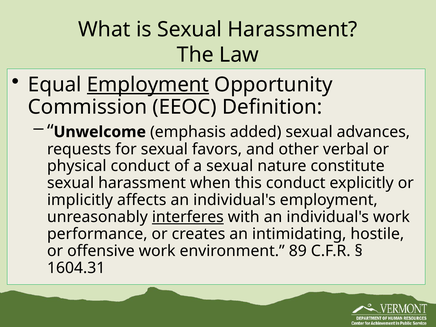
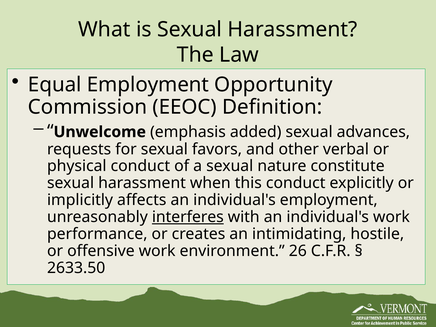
Employment at (148, 85) underline: present -> none
89: 89 -> 26
1604.31: 1604.31 -> 2633.50
